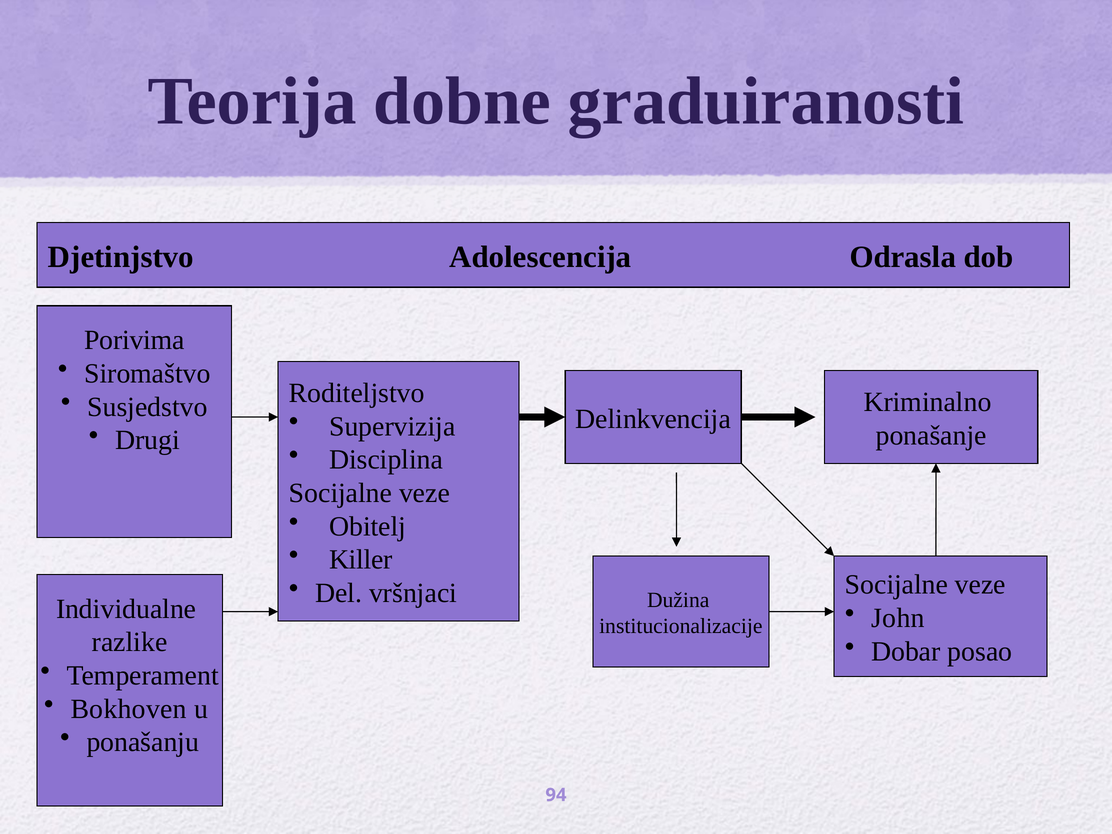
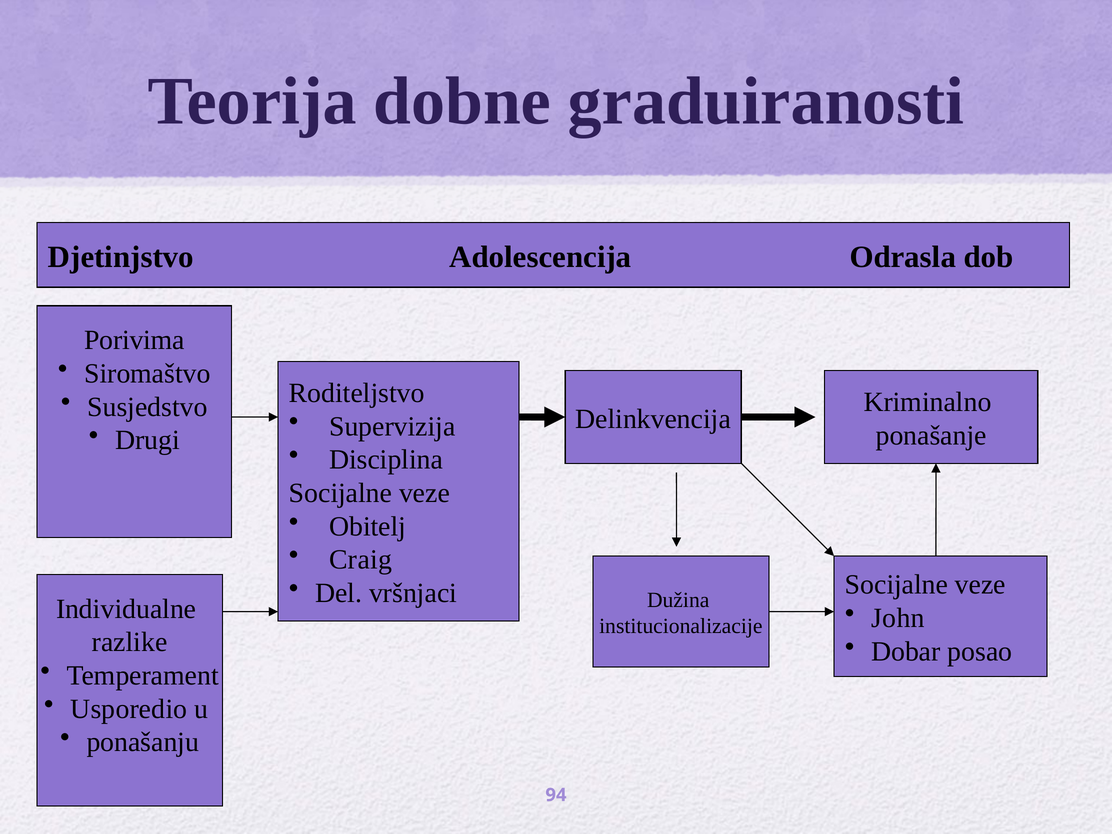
Killer: Killer -> Craig
Bokhoven: Bokhoven -> Usporedio
